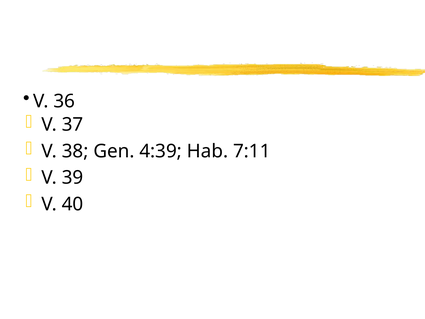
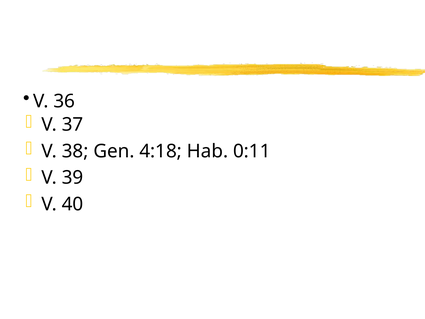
4:39: 4:39 -> 4:18
7:11: 7:11 -> 0:11
